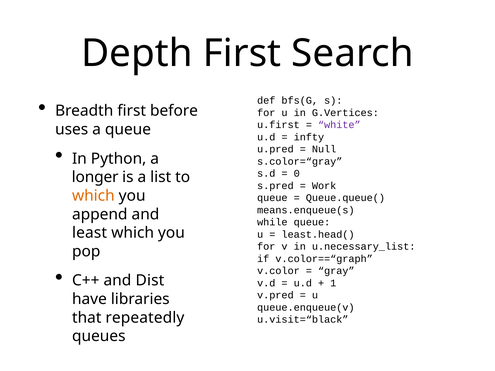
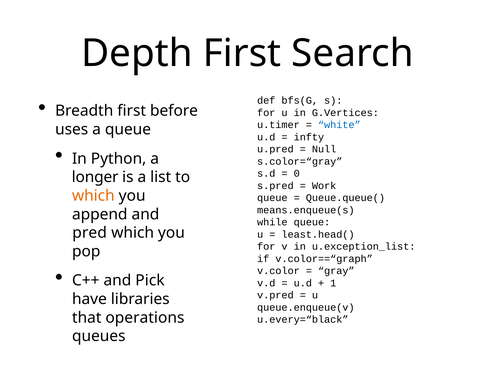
u.first: u.first -> u.timer
white colour: purple -> blue
least: least -> pred
u.necessary_list: u.necessary_list -> u.exception_list
Dist: Dist -> Pick
repeatedly: repeatedly -> operations
u.visit=“black: u.visit=“black -> u.every=“black
